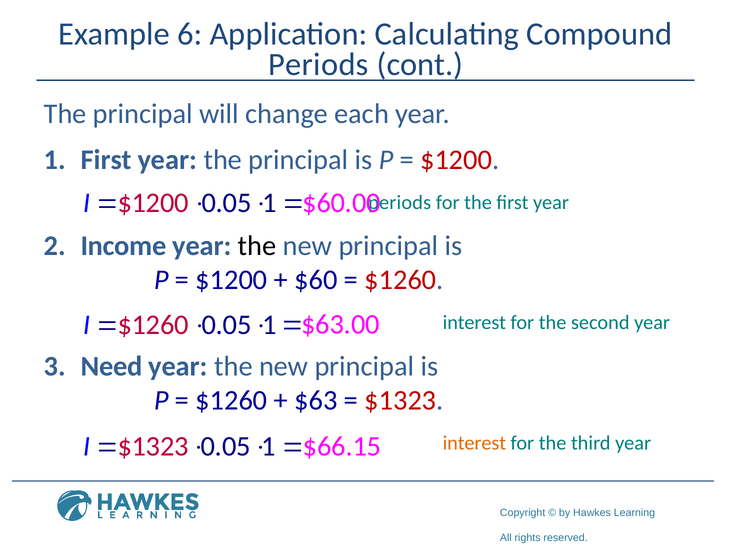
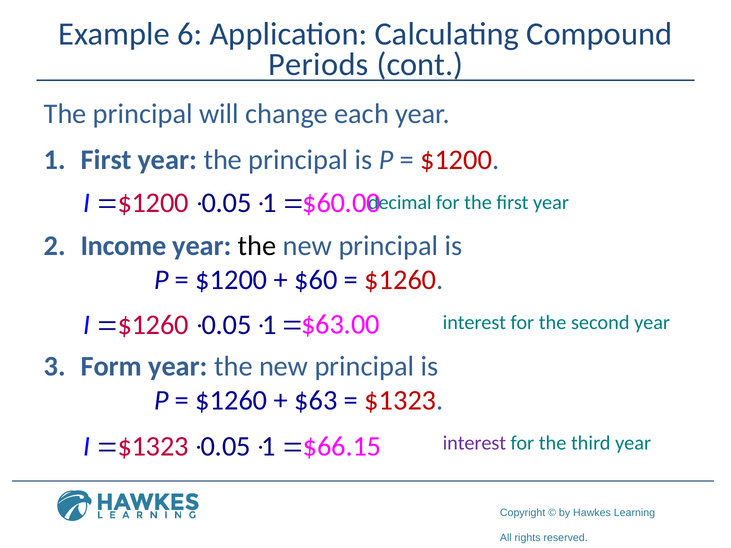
periods at (400, 202): periods -> decimal
Need: Need -> Form
interest at (474, 443) colour: orange -> purple
